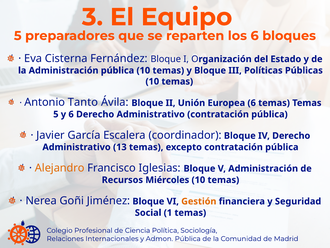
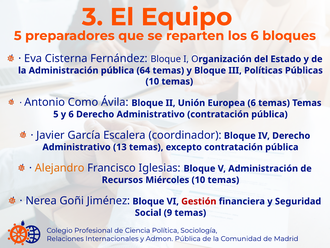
pública 10: 10 -> 64
Tanto: Tanto -> Como
Gestión colour: orange -> red
1: 1 -> 9
